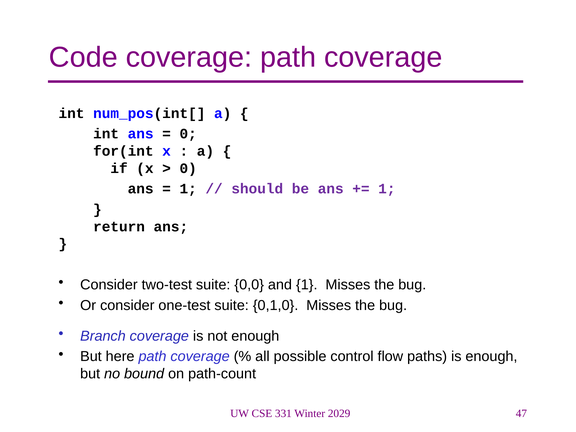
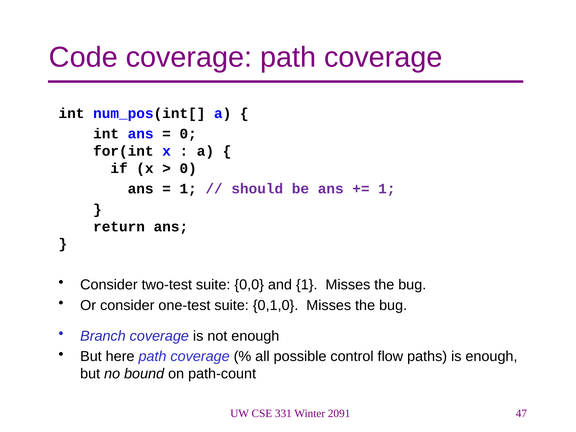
2029: 2029 -> 2091
